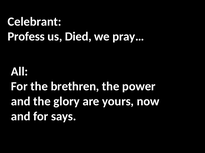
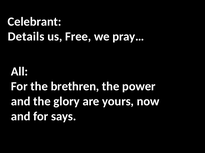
Profess: Profess -> Details
Died: Died -> Free
